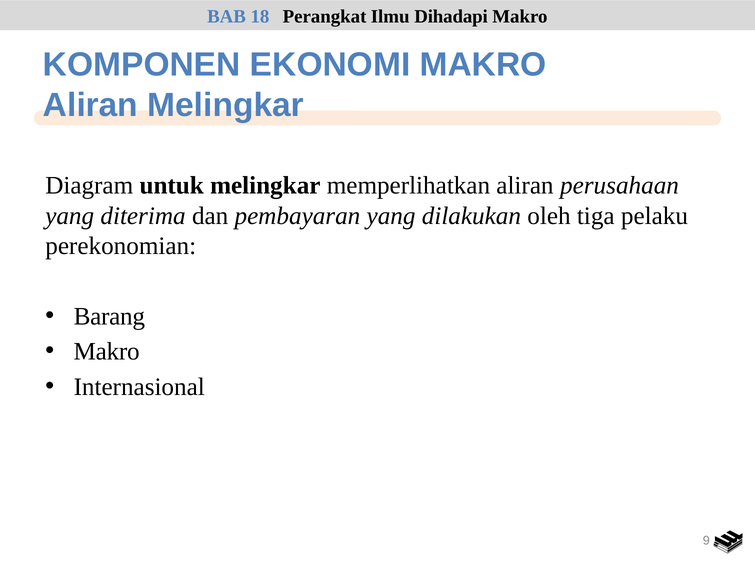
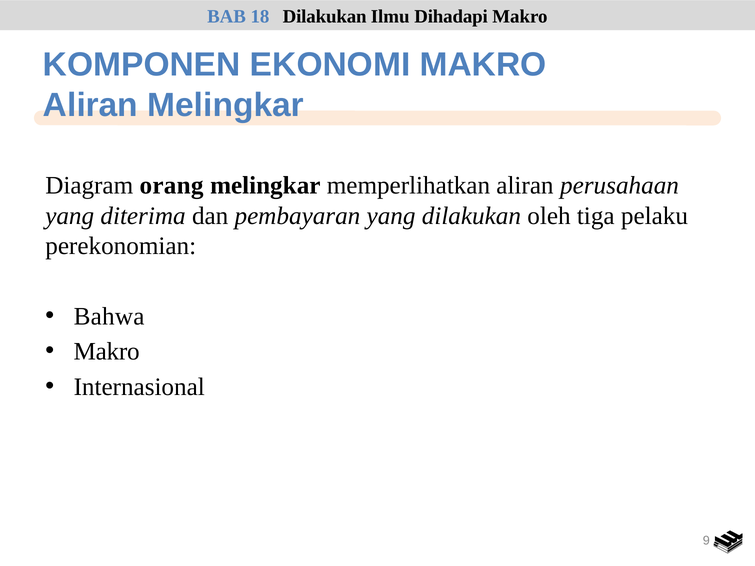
18 Perangkat: Perangkat -> Dilakukan
untuk: untuk -> orang
Barang: Barang -> Bahwa
